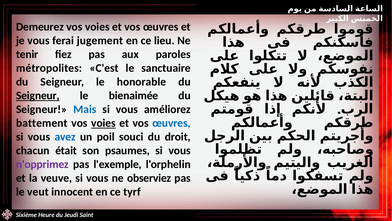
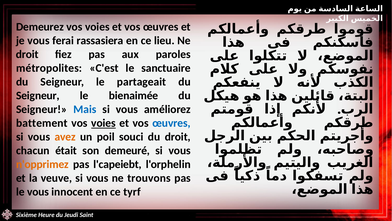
jugement: jugement -> rassasiera
tenir at (27, 54): tenir -> droit
honorable: honorable -> partageait
Seigneur at (38, 95) underline: present -> none
avez colour: blue -> orange
psaumes: psaumes -> demeuré
n'opprimez colour: purple -> orange
l'exemple: l'exemple -> l'capeiebt
observiez: observiez -> trouvons
le veut: veut -> vous
